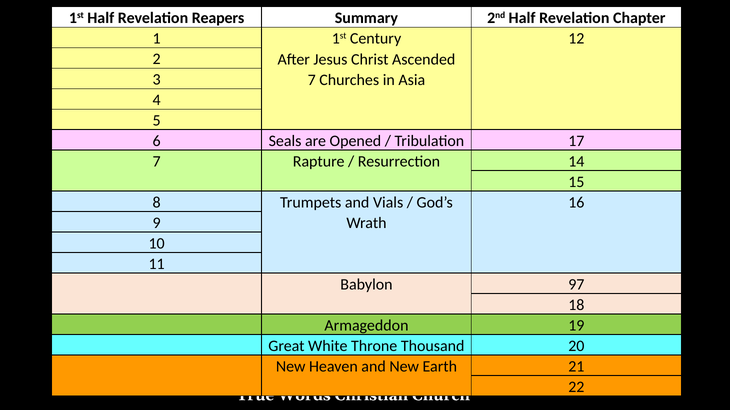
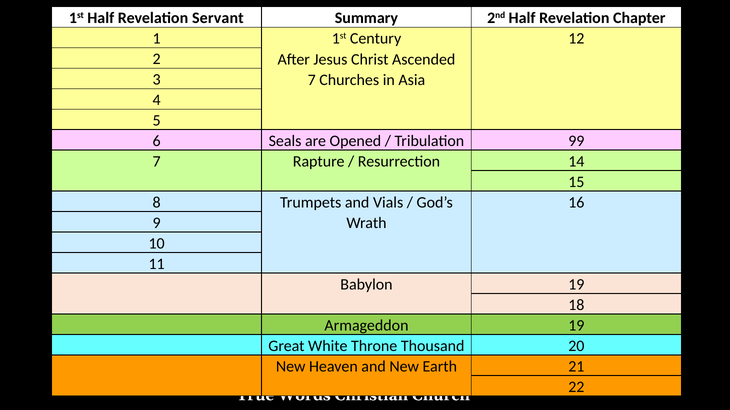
Reapers: Reapers -> Servant
17: 17 -> 99
Babylon 97: 97 -> 19
